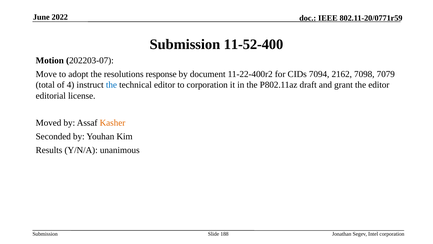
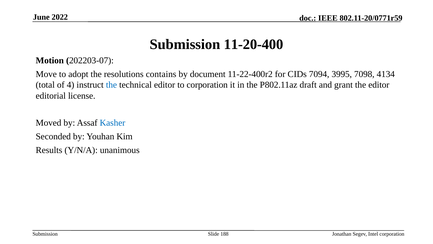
11-52-400: 11-52-400 -> 11-20-400
response: response -> contains
2162: 2162 -> 3995
7079: 7079 -> 4134
Kasher colour: orange -> blue
